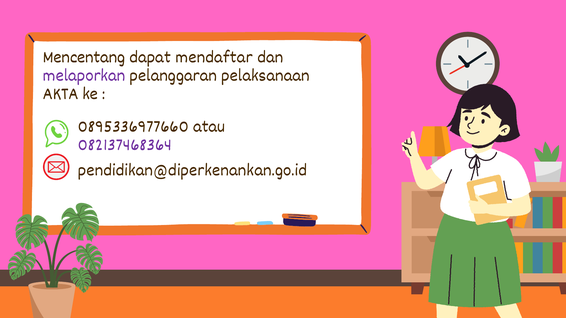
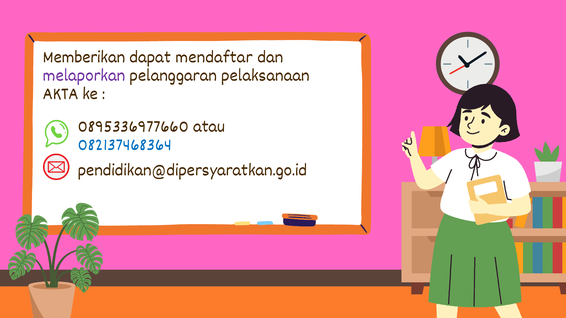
Mencentang: Mencentang -> Memberikan
082137468364 colour: purple -> blue
pendidikan@diperkenankan.go.id: pendidikan@diperkenankan.go.id -> pendidikan@dipersyaratkan.go.id
